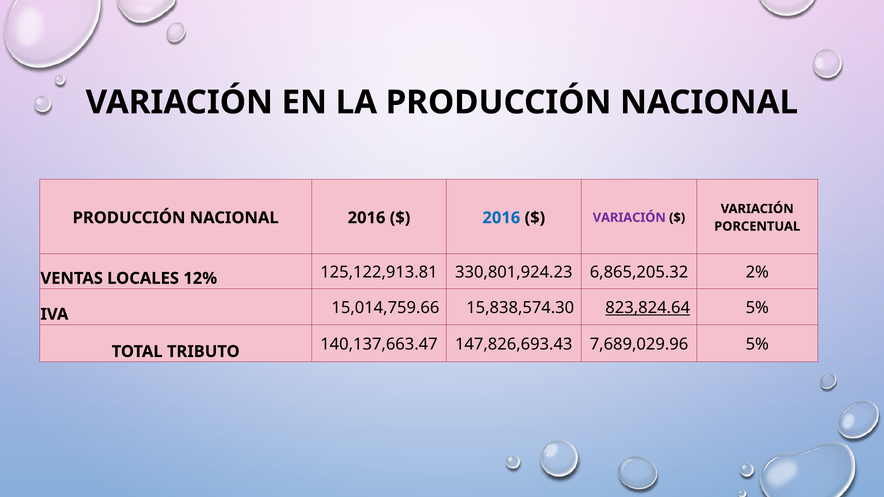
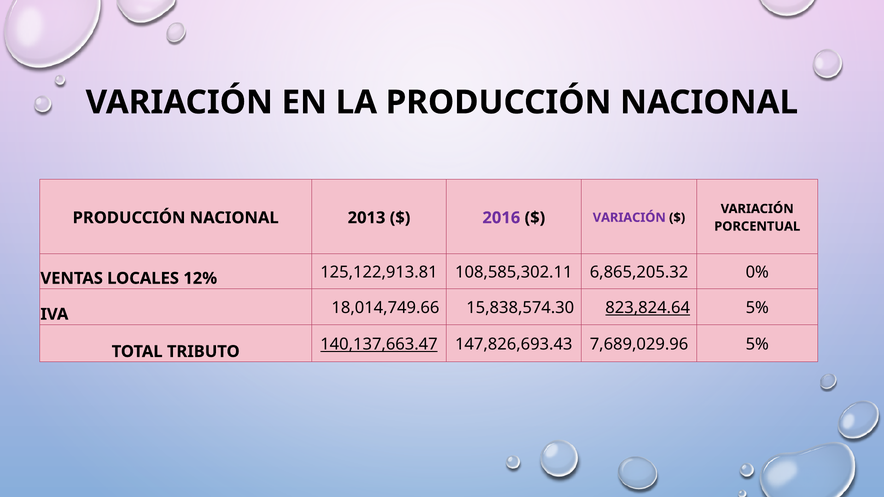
NACIONAL 2016: 2016 -> 2013
2016 at (501, 218) colour: blue -> purple
330,801,924.23: 330,801,924.23 -> 108,585,302.11
2%: 2% -> 0%
15,014,759.66: 15,014,759.66 -> 18,014,749.66
140,137,663.47 underline: none -> present
